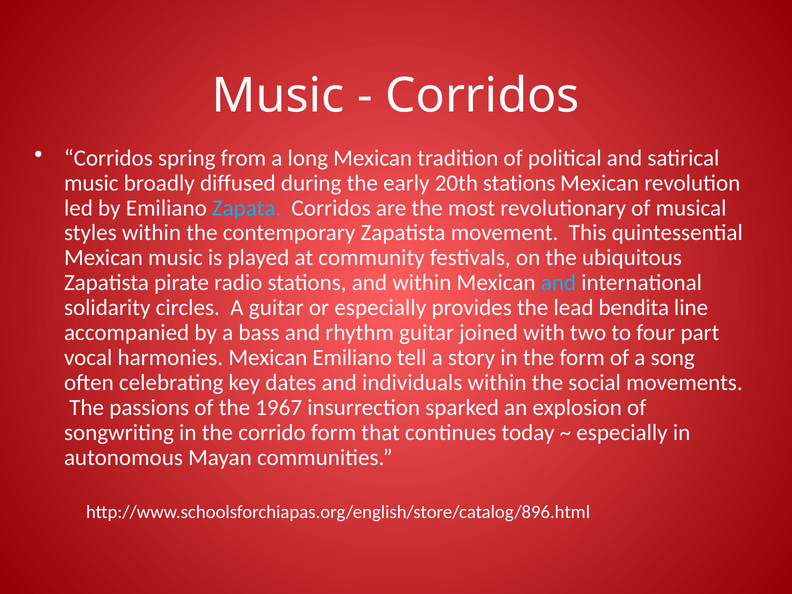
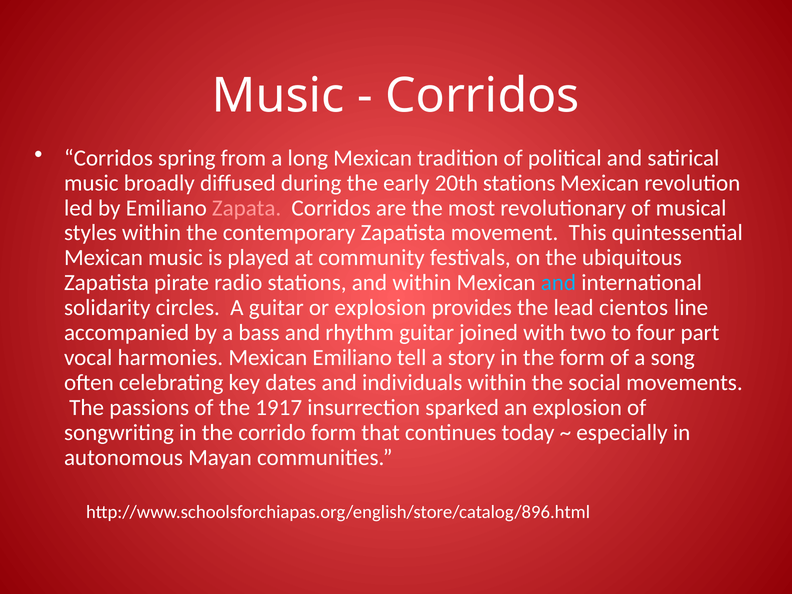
Zapata colour: light blue -> pink
or especially: especially -> explosion
bendita: bendita -> cientos
1967: 1967 -> 1917
